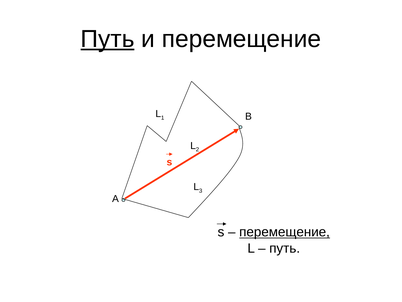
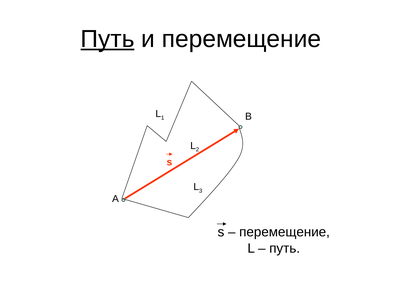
перемещение at (285, 232) underline: present -> none
